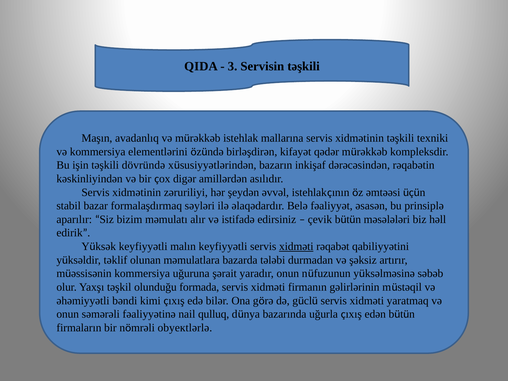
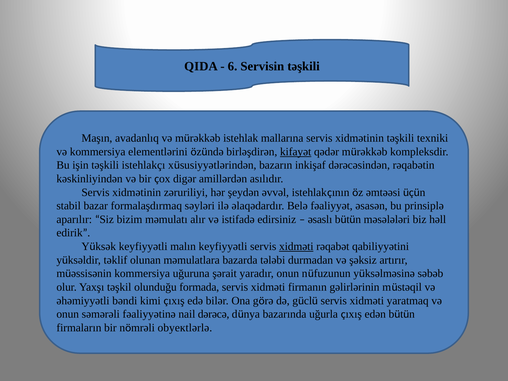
3: 3 -> 6
kifayət underline: none -> present
dövründə: dövründə -> istehlakçı
çevik: çevik -> əsaslı
qulluq: qulluq -> dərəcə
